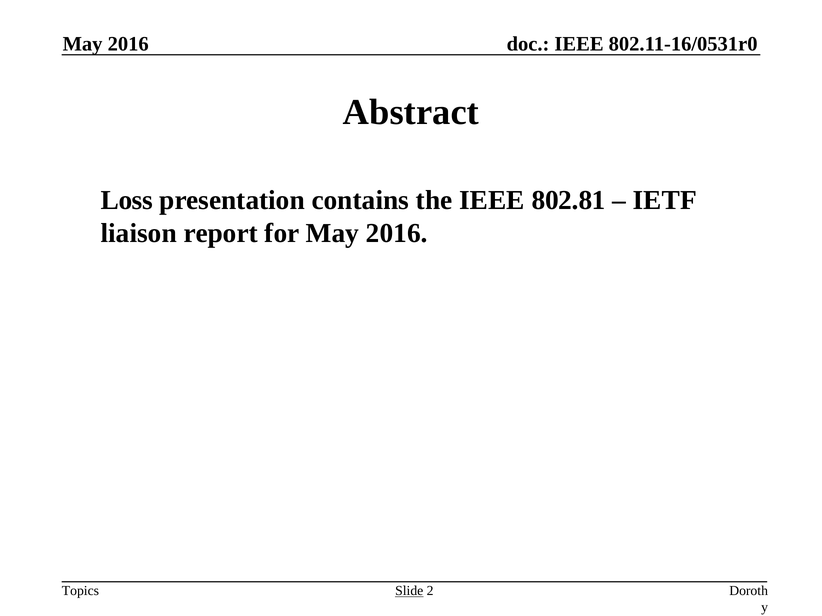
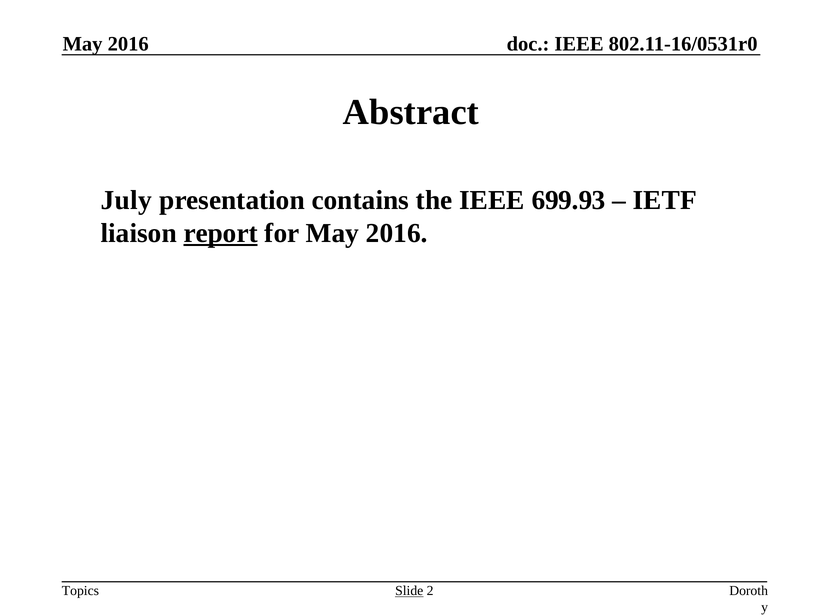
Loss: Loss -> July
802.81: 802.81 -> 699.93
report underline: none -> present
